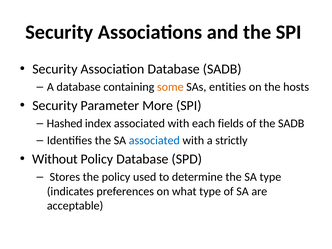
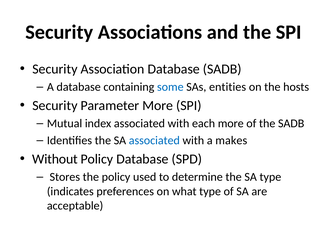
some colour: orange -> blue
Hashed: Hashed -> Mutual
each fields: fields -> more
strictly: strictly -> makes
